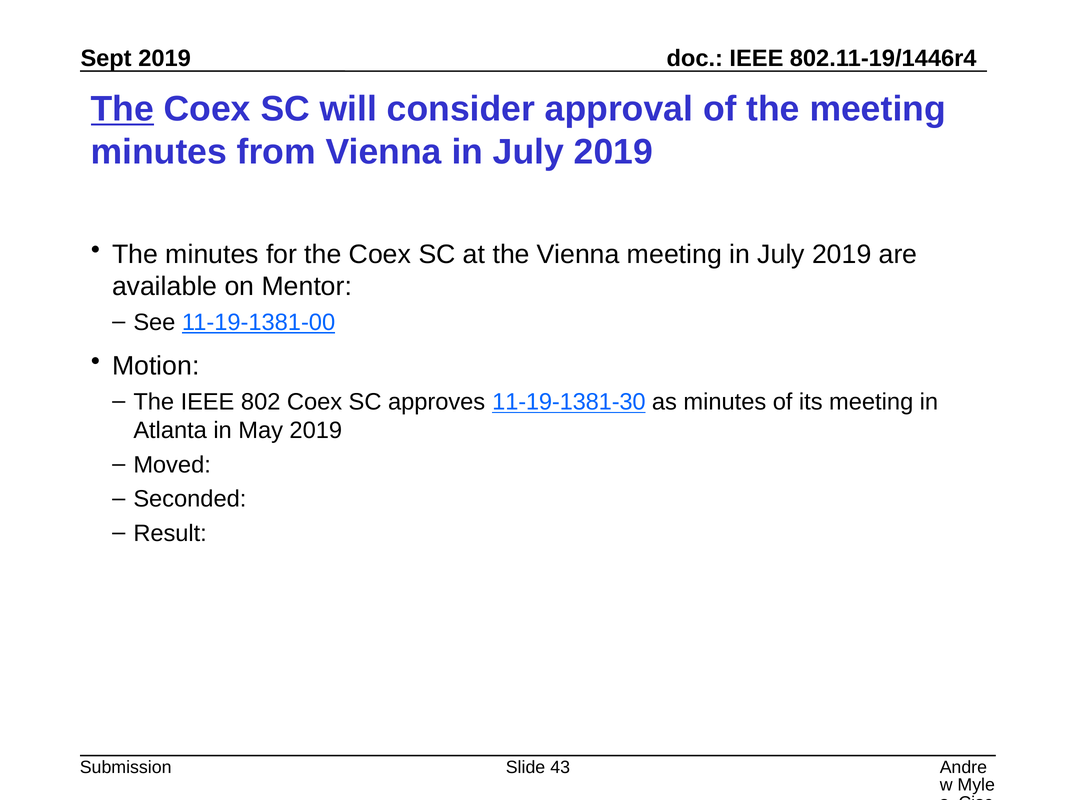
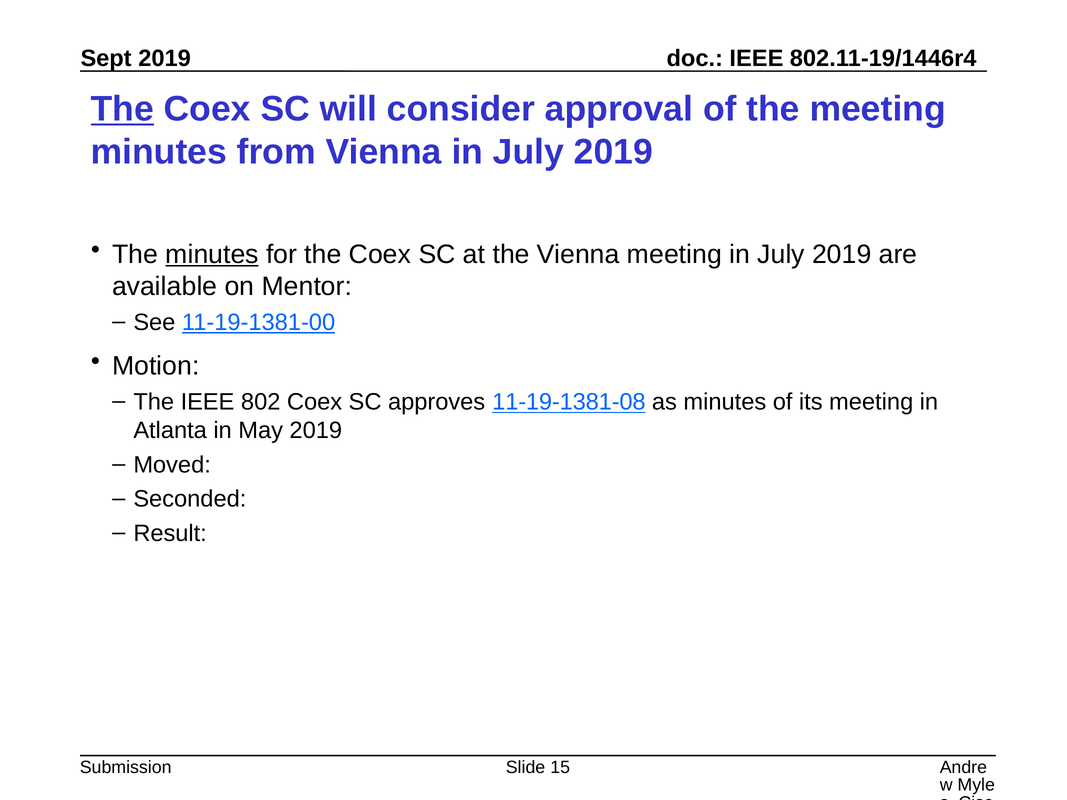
minutes at (212, 254) underline: none -> present
11-19-1381-30: 11-19-1381-30 -> 11-19-1381-08
43: 43 -> 15
